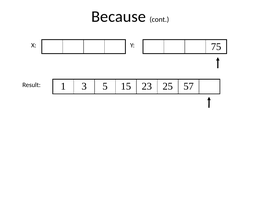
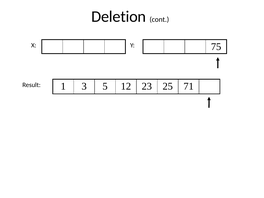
Because: Because -> Deletion
15: 15 -> 12
57: 57 -> 71
